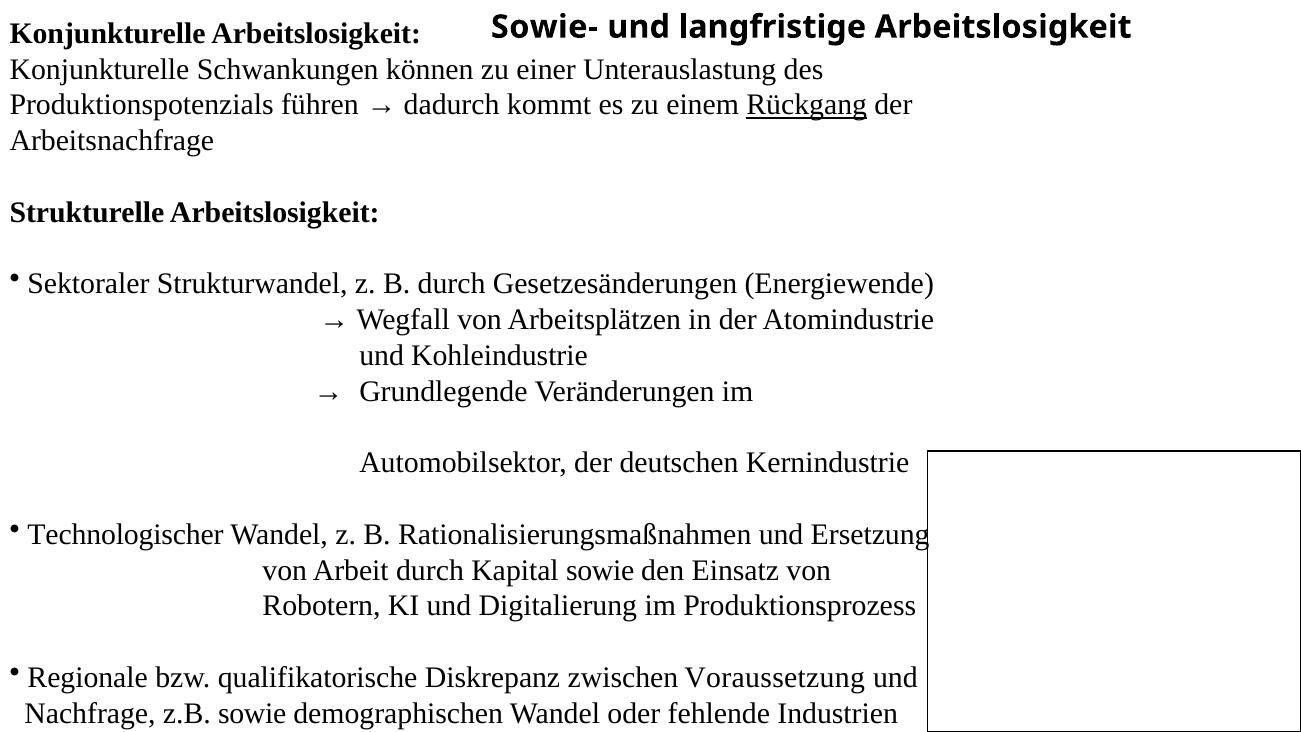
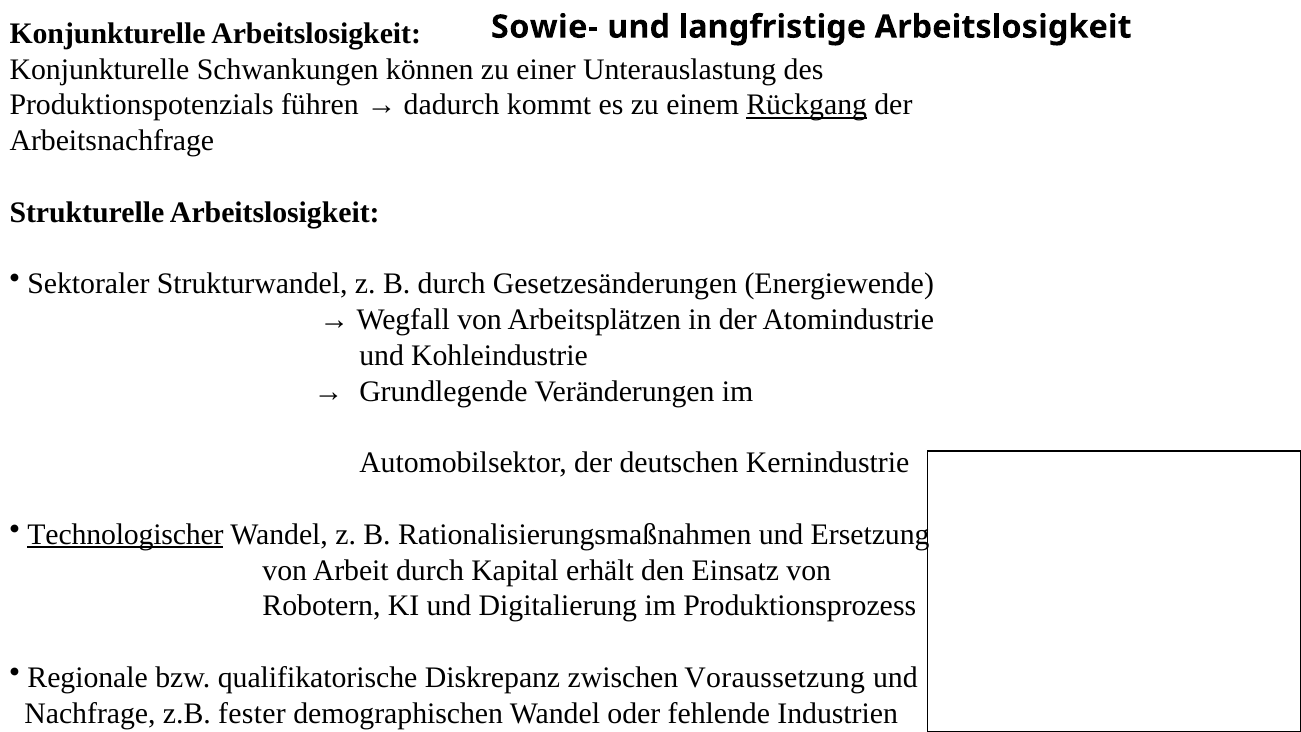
Technologischer underline: none -> present
Kapital sowie: sowie -> erhält
z.B sowie: sowie -> fester
